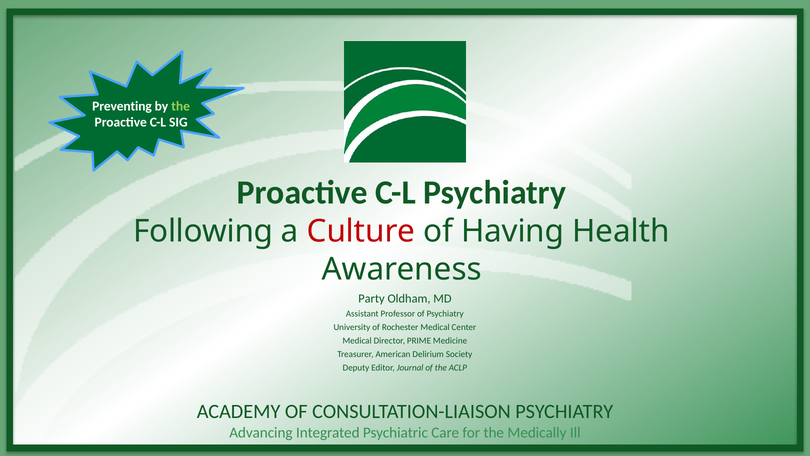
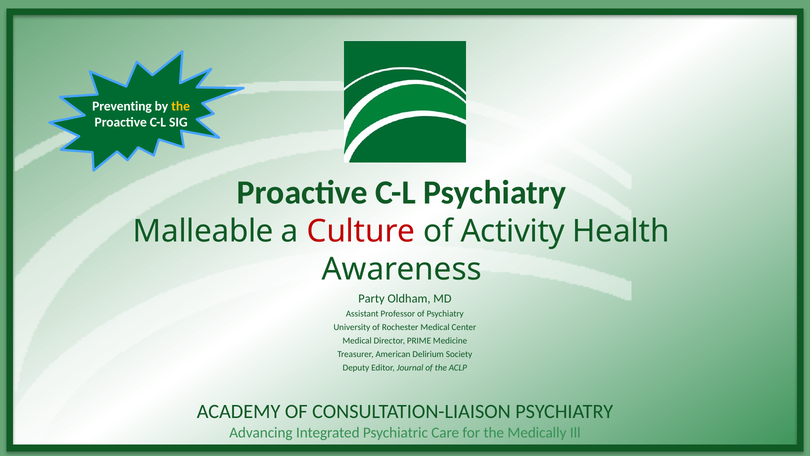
the at (181, 106) colour: light green -> yellow
Following: Following -> Malleable
Having: Having -> Activity
